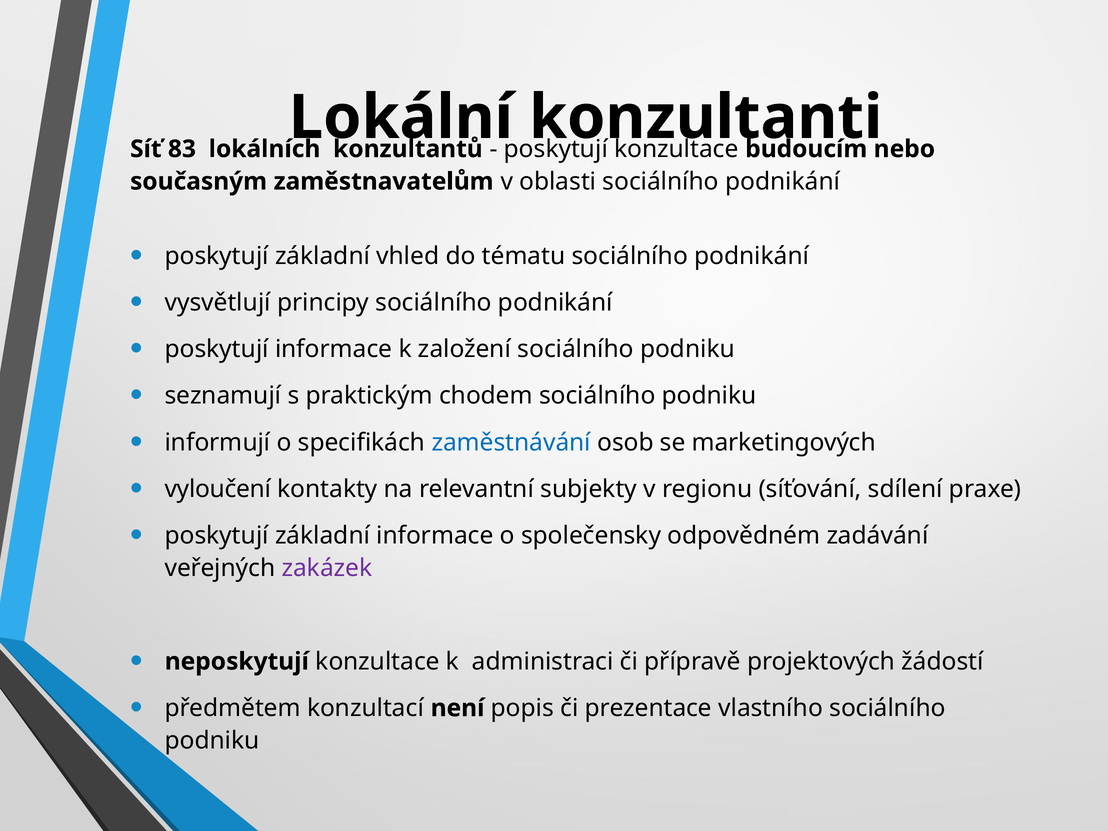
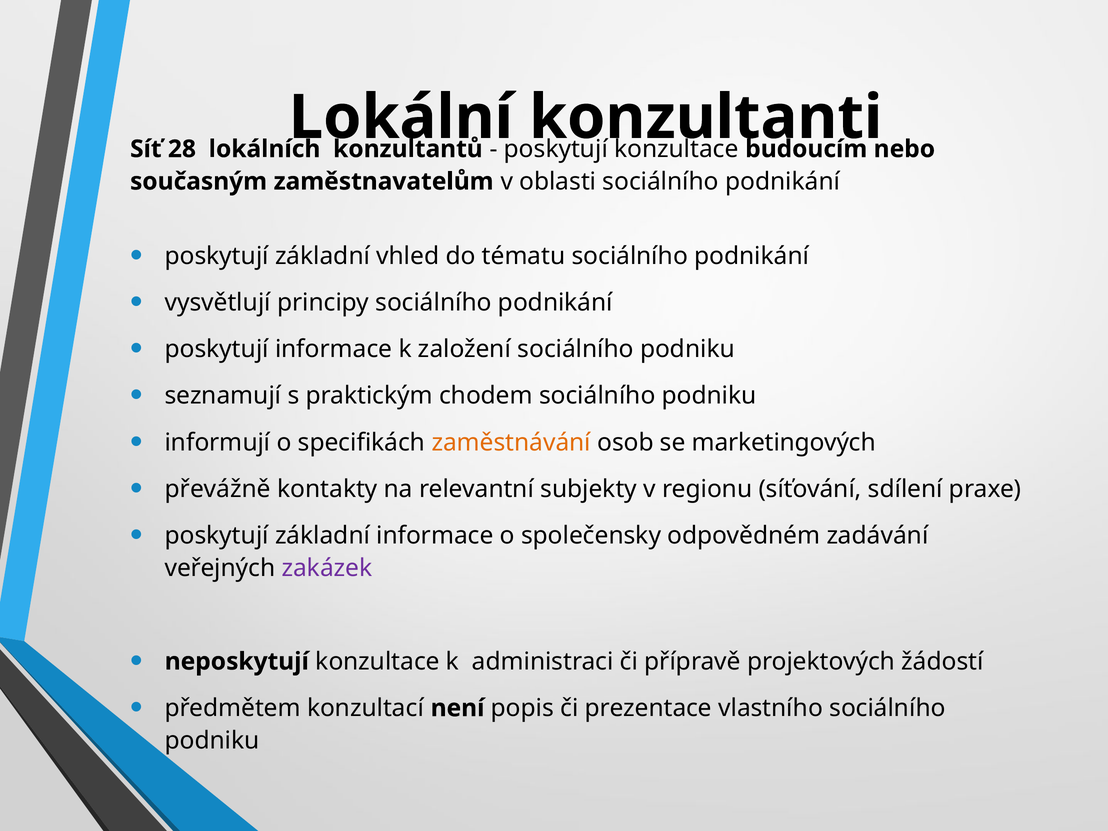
83: 83 -> 28
zaměstnávání colour: blue -> orange
vyloučení: vyloučení -> převážně
